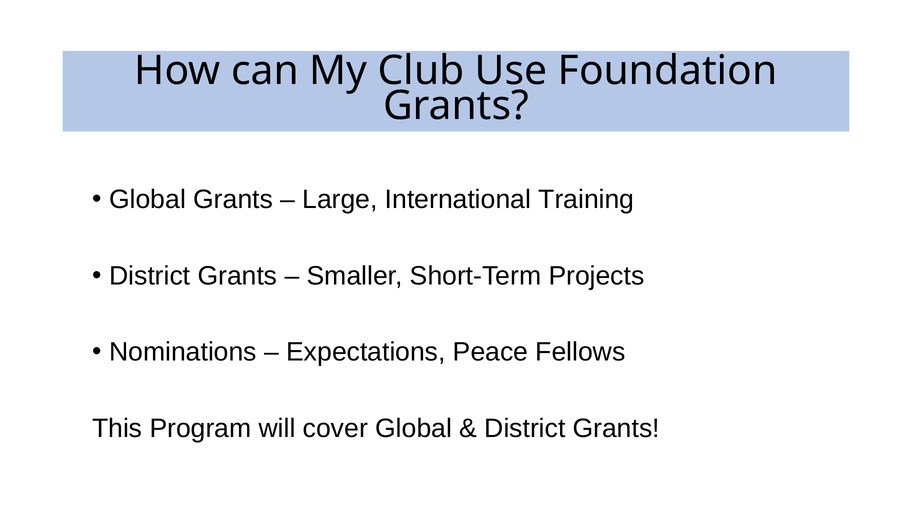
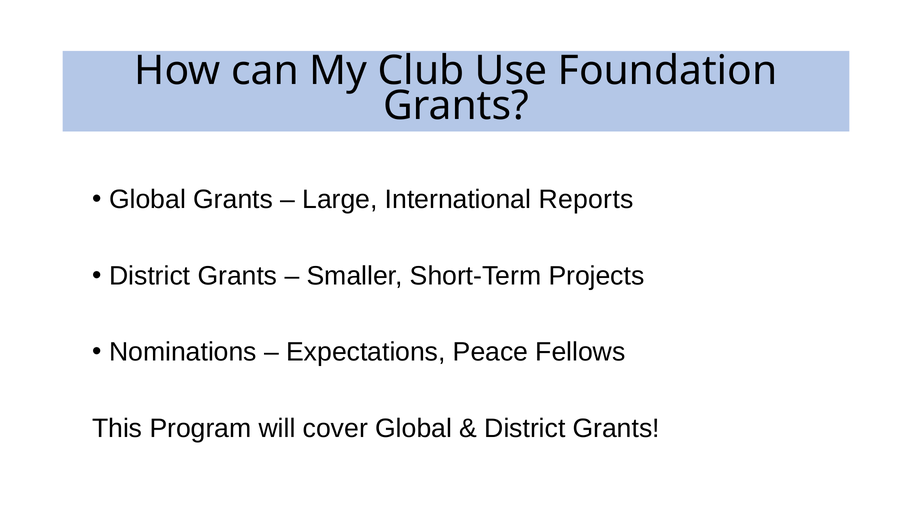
Training: Training -> Reports
